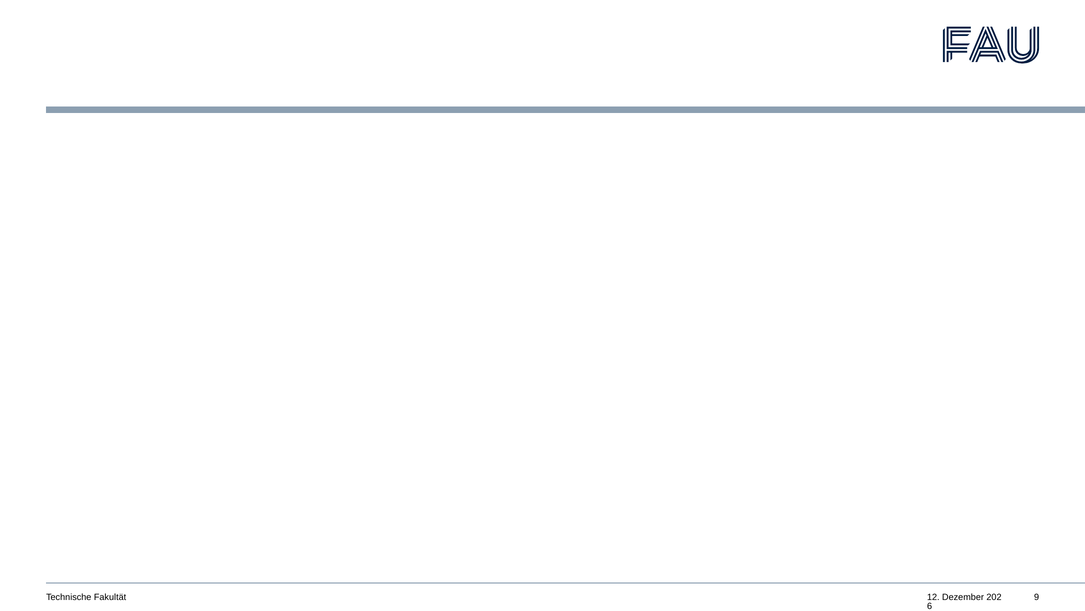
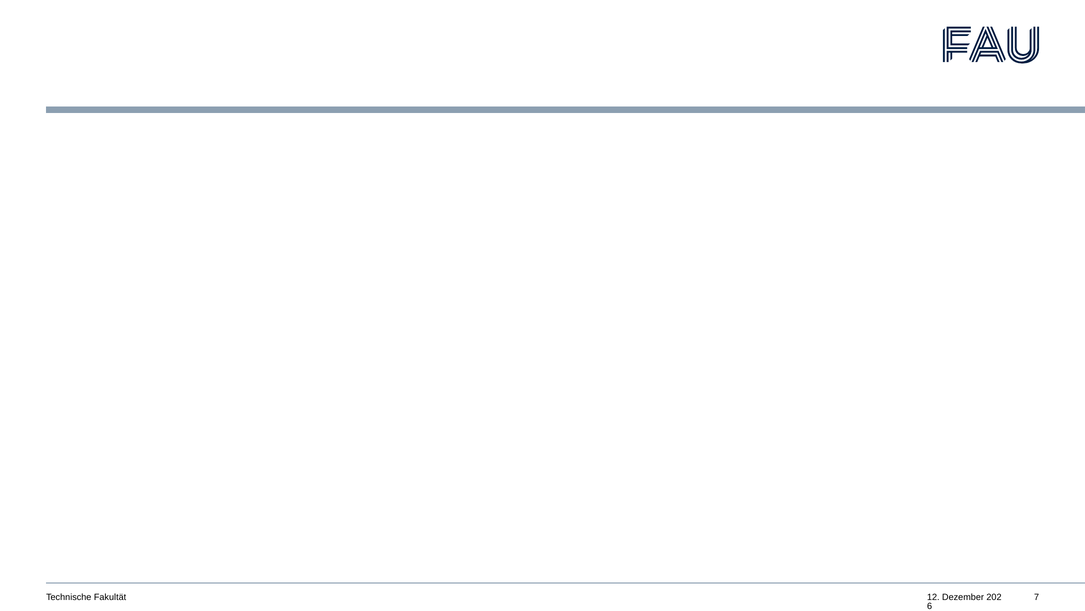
9: 9 -> 7
